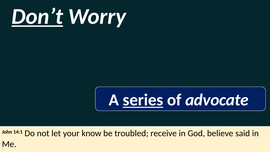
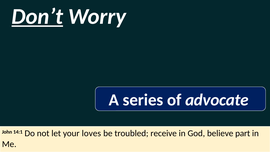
series underline: present -> none
know: know -> loves
said: said -> part
